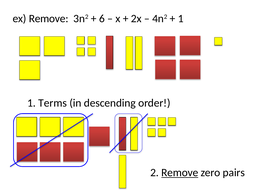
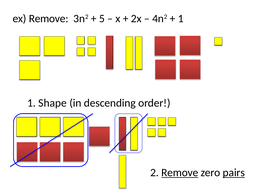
6: 6 -> 5
Terms: Terms -> Shape
pairs underline: none -> present
